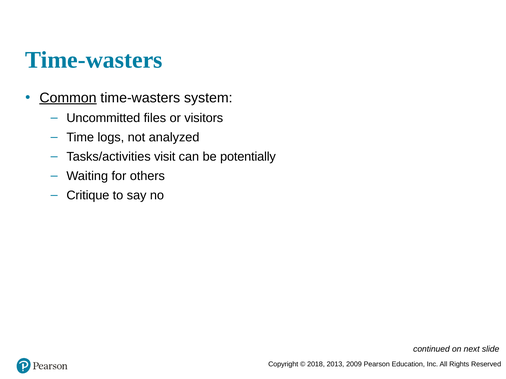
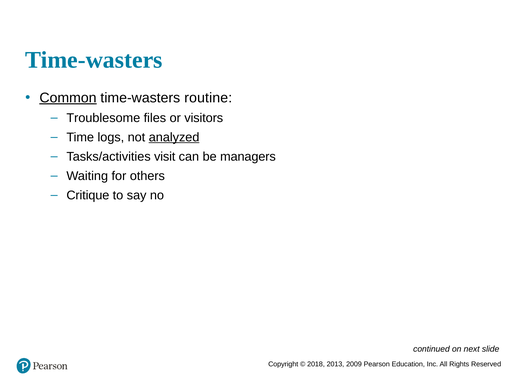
system: system -> routine
Uncommitted: Uncommitted -> Troublesome
analyzed underline: none -> present
potentially: potentially -> managers
